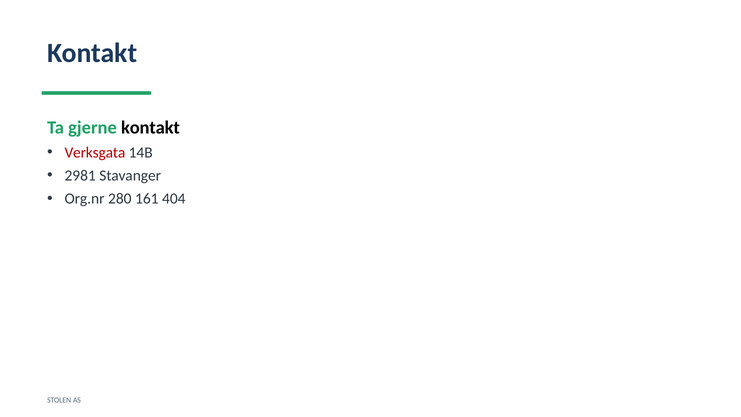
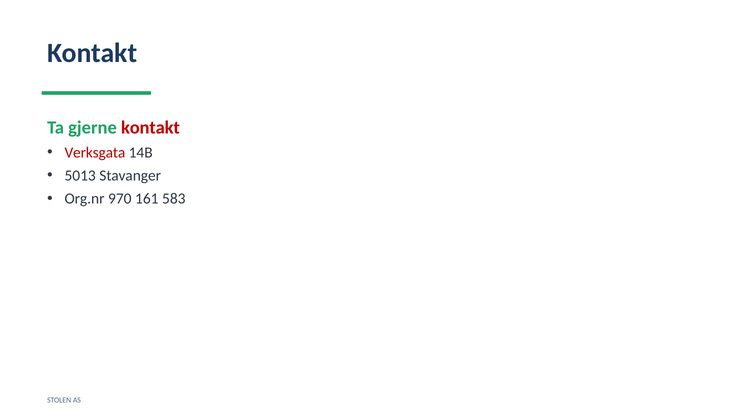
kontakt at (150, 128) colour: black -> red
2981: 2981 -> 5013
280: 280 -> 970
404: 404 -> 583
